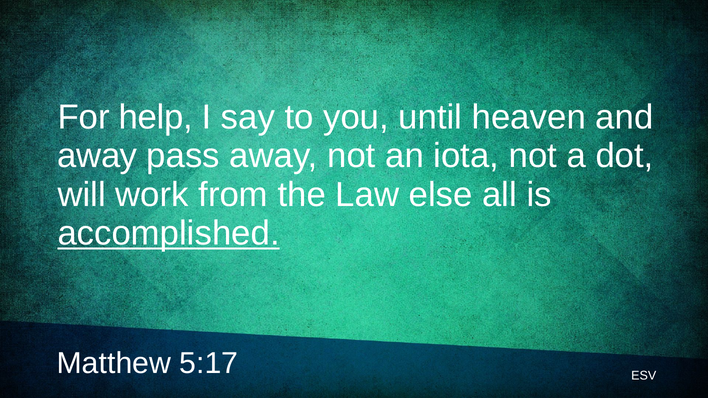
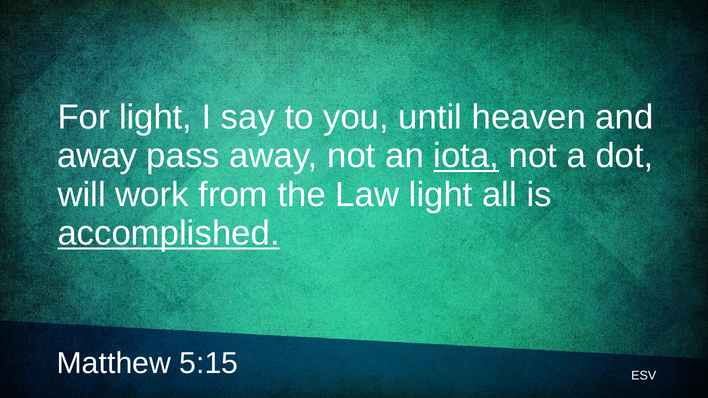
For help: help -> light
iota underline: none -> present
Law else: else -> light
5:17: 5:17 -> 5:15
